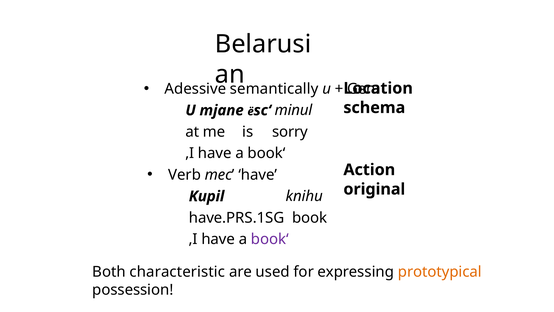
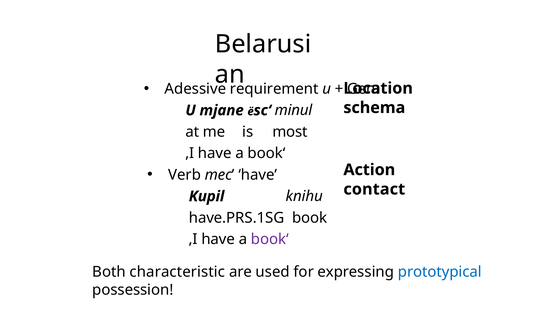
semantically: semantically -> requirement
sorry: sorry -> most
original: original -> contact
prototypical colour: orange -> blue
